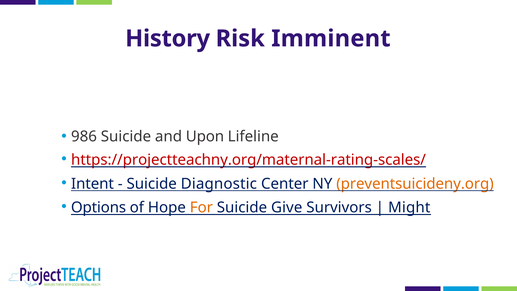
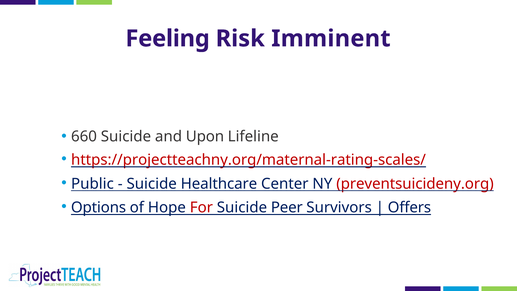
History: History -> Feeling
986: 986 -> 660
Intent: Intent -> Public
Diagnostic: Diagnostic -> Healthcare
preventsuicideny.org colour: orange -> red
For colour: orange -> red
Give: Give -> Peer
Might: Might -> Offers
